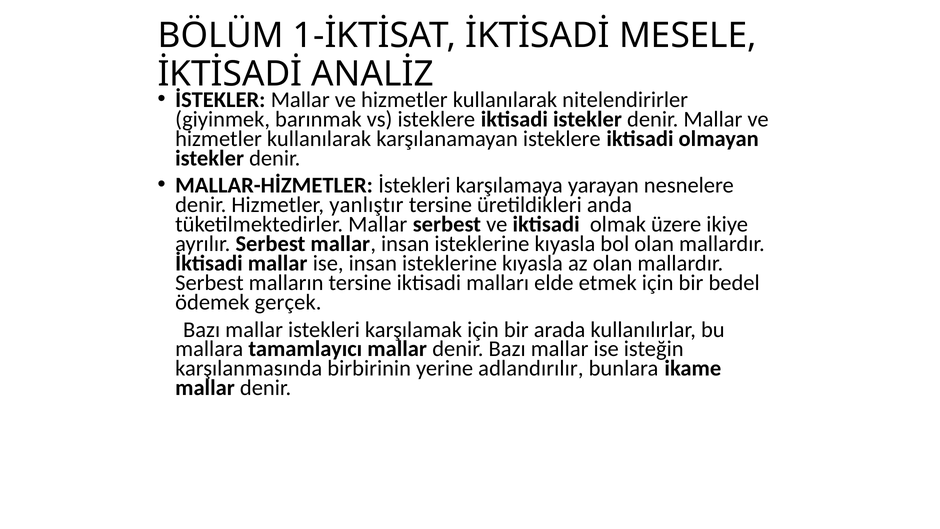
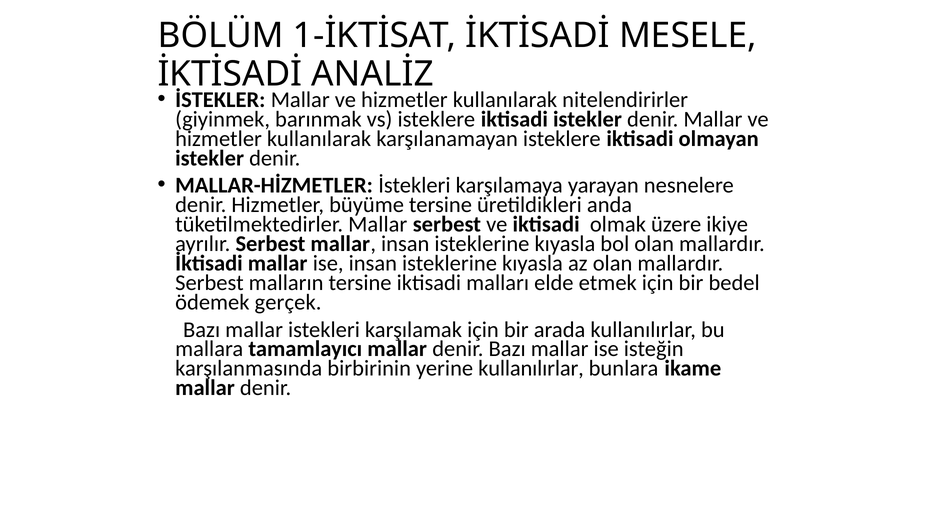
yanlıştır: yanlıştır -> büyüme
yerine adlandırılır: adlandırılır -> kullanılırlar
